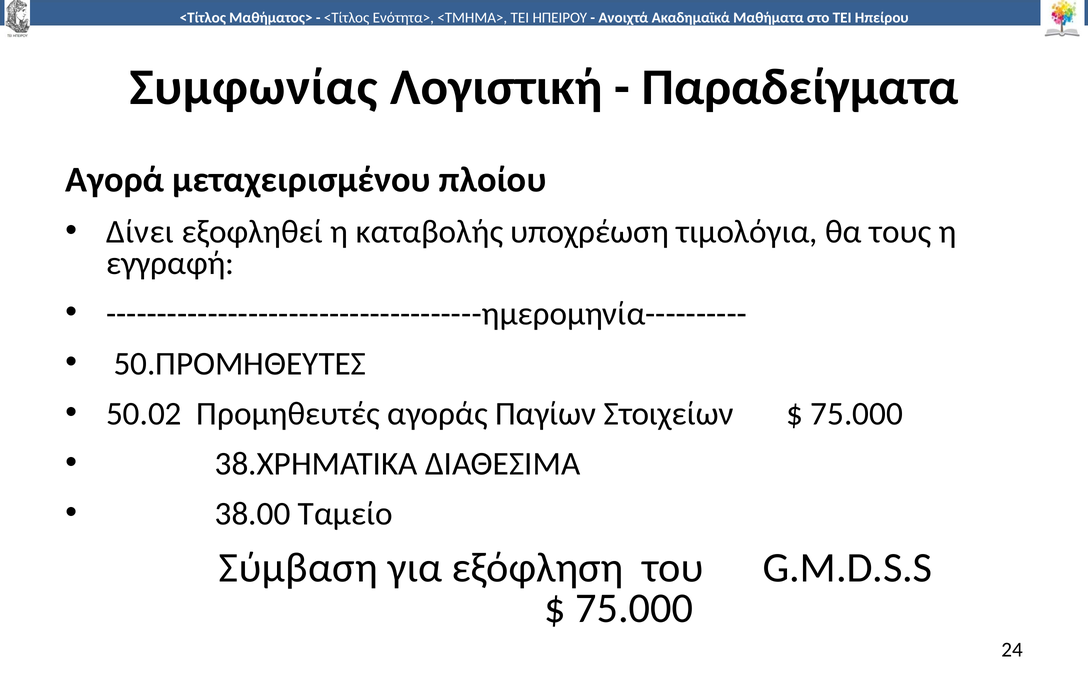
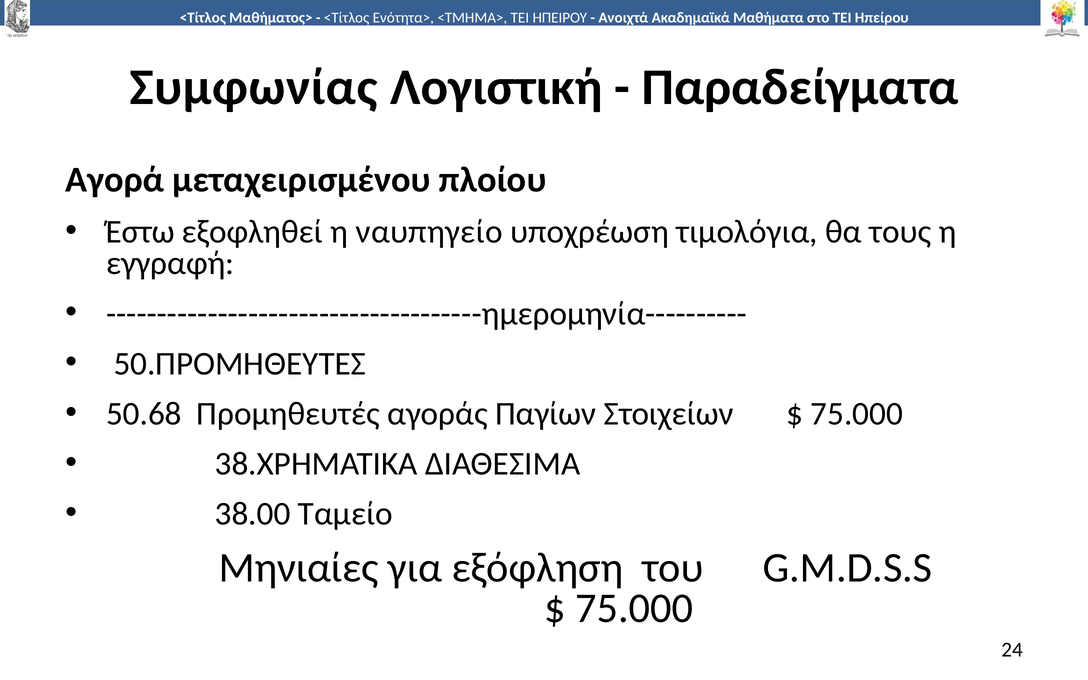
Δίνει: Δίνει -> Έστω
καταβολής: καταβολής -> ναυπηγείο
50.02: 50.02 -> 50.68
Σύμβαση: Σύμβαση -> Μηνιαίες
